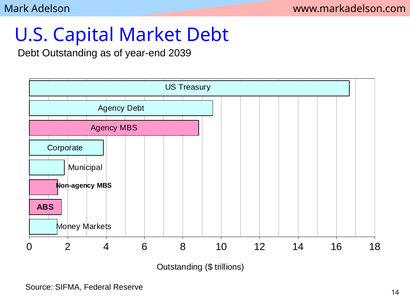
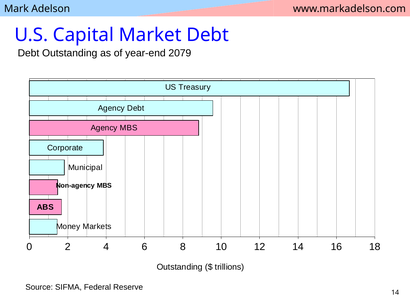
2039: 2039 -> 2079
